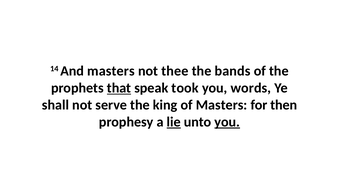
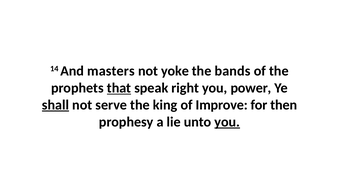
thee: thee -> yoke
took: took -> right
words: words -> power
shall underline: none -> present
of Masters: Masters -> Improve
lie underline: present -> none
